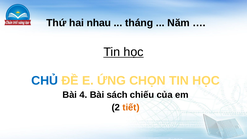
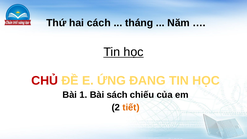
nhau: nhau -> cách
CHỦ colour: blue -> red
CHỌN: CHỌN -> ĐANG
4: 4 -> 1
